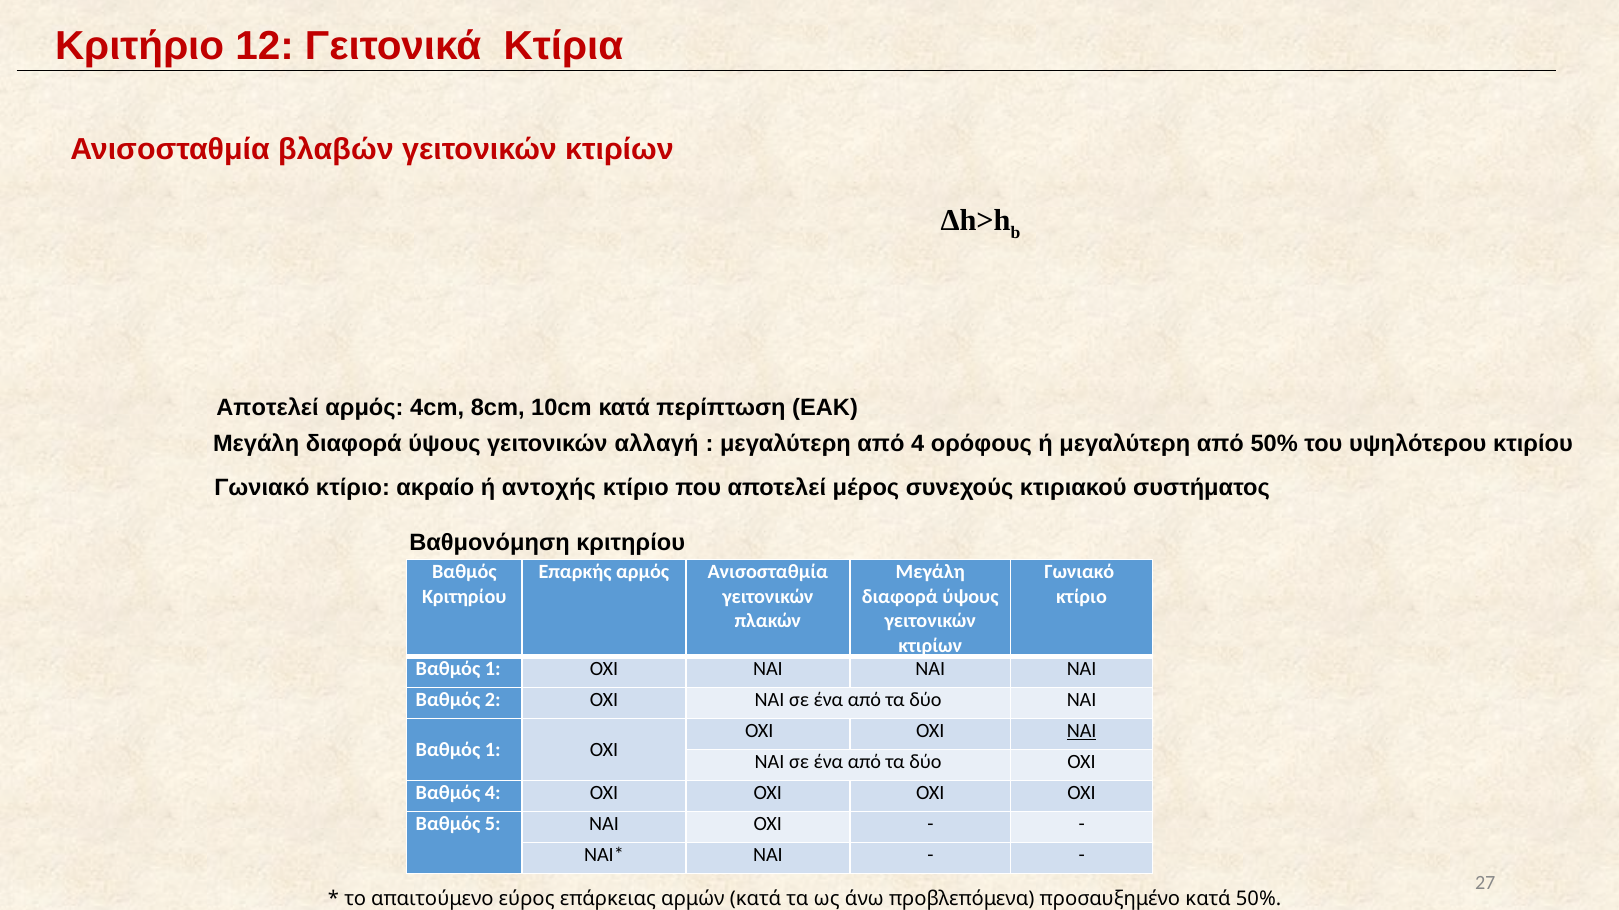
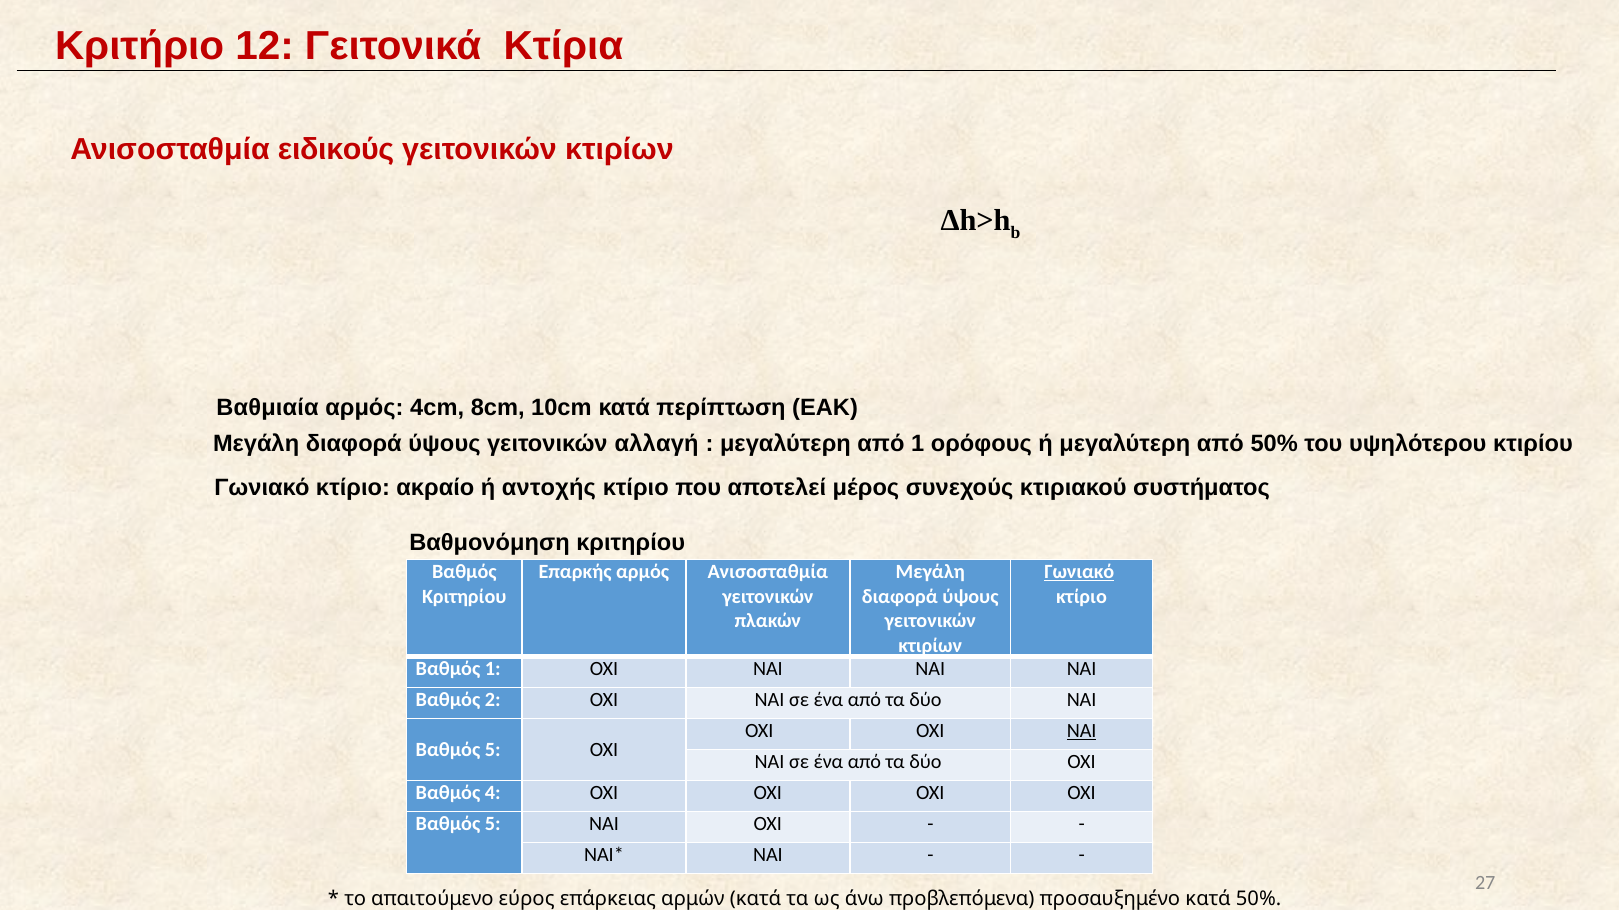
βλαβών: βλαβών -> ειδικούς
Αποτελεί at (268, 408): Αποτελεί -> Βαθμιαία
από 4: 4 -> 1
Γωνιακό at (1079, 572) underline: none -> present
1 at (493, 750): 1 -> 5
